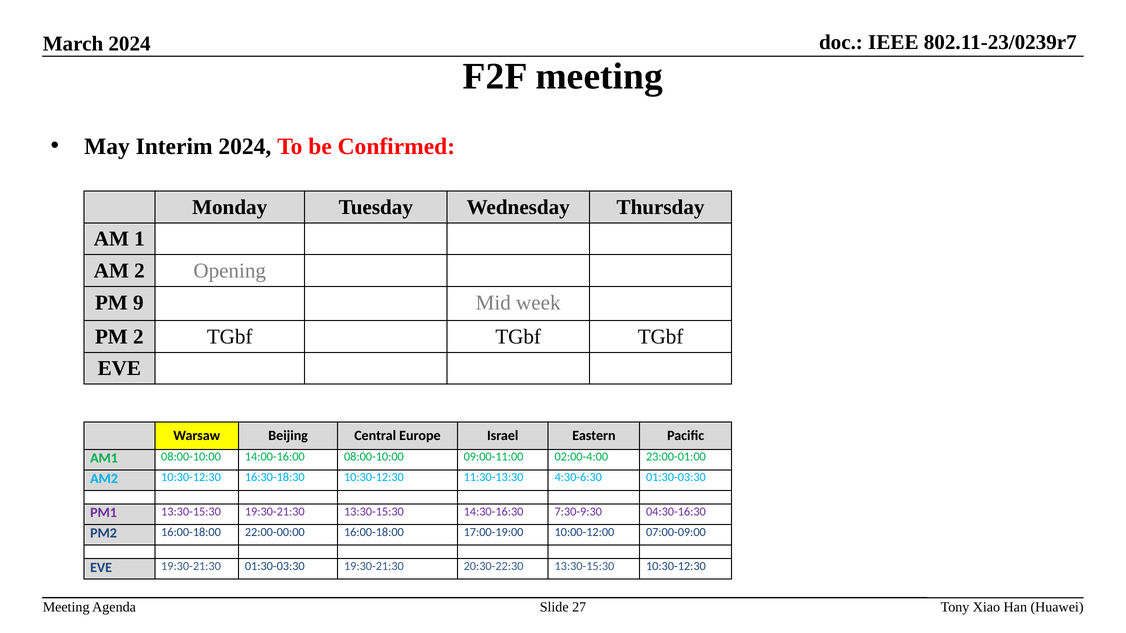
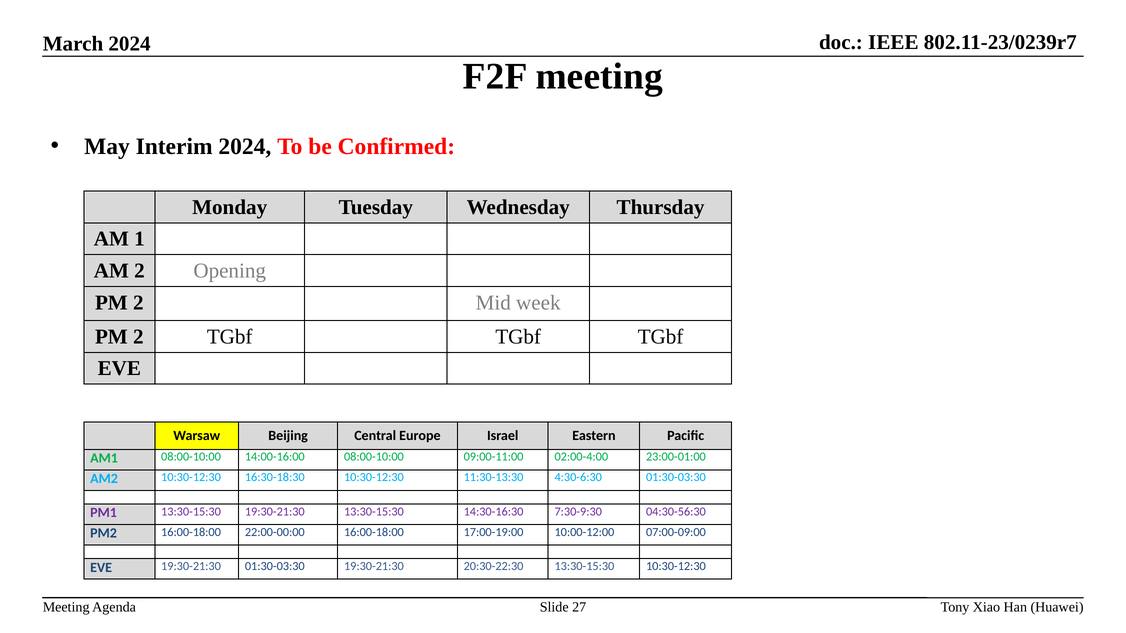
9 at (138, 303): 9 -> 2
04:30-16:30: 04:30-16:30 -> 04:30-56:30
